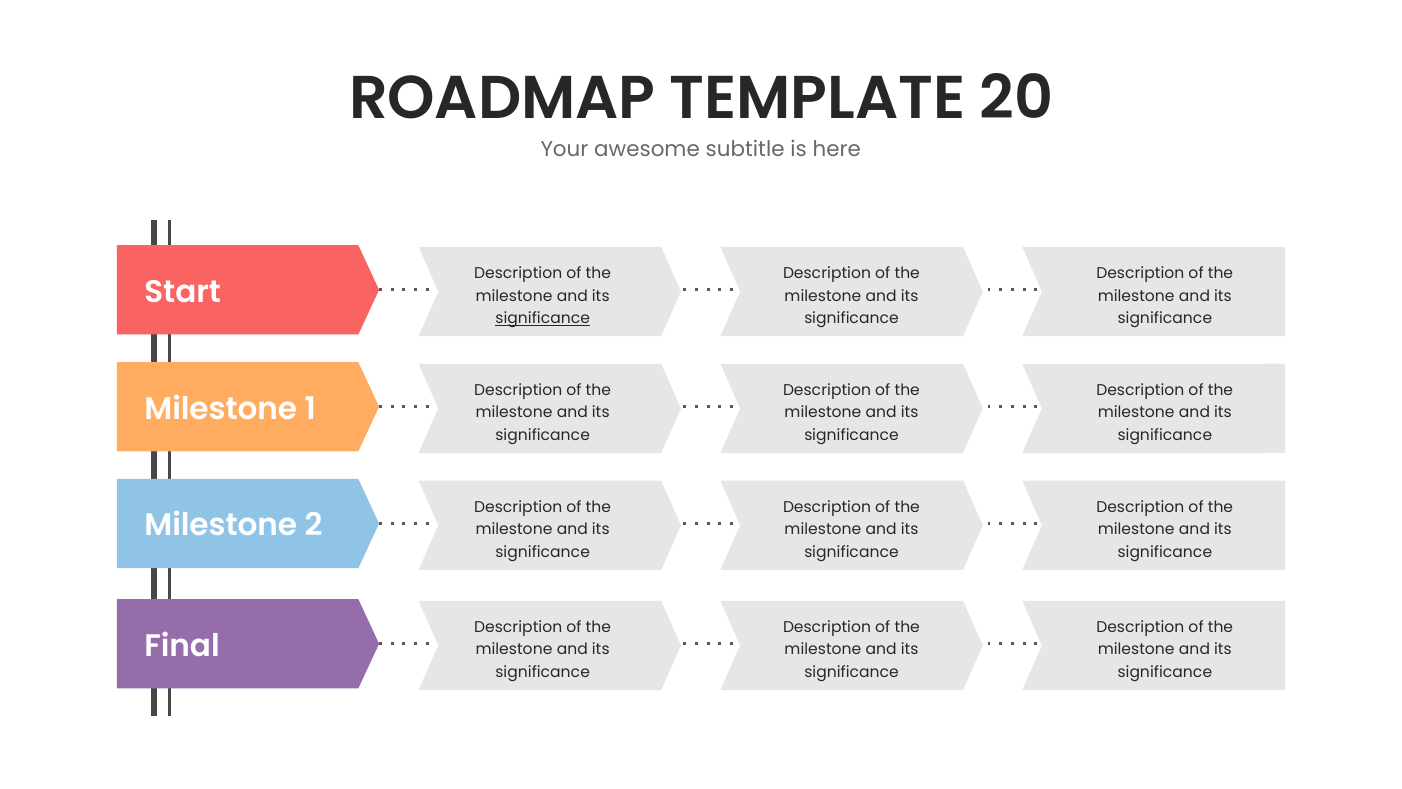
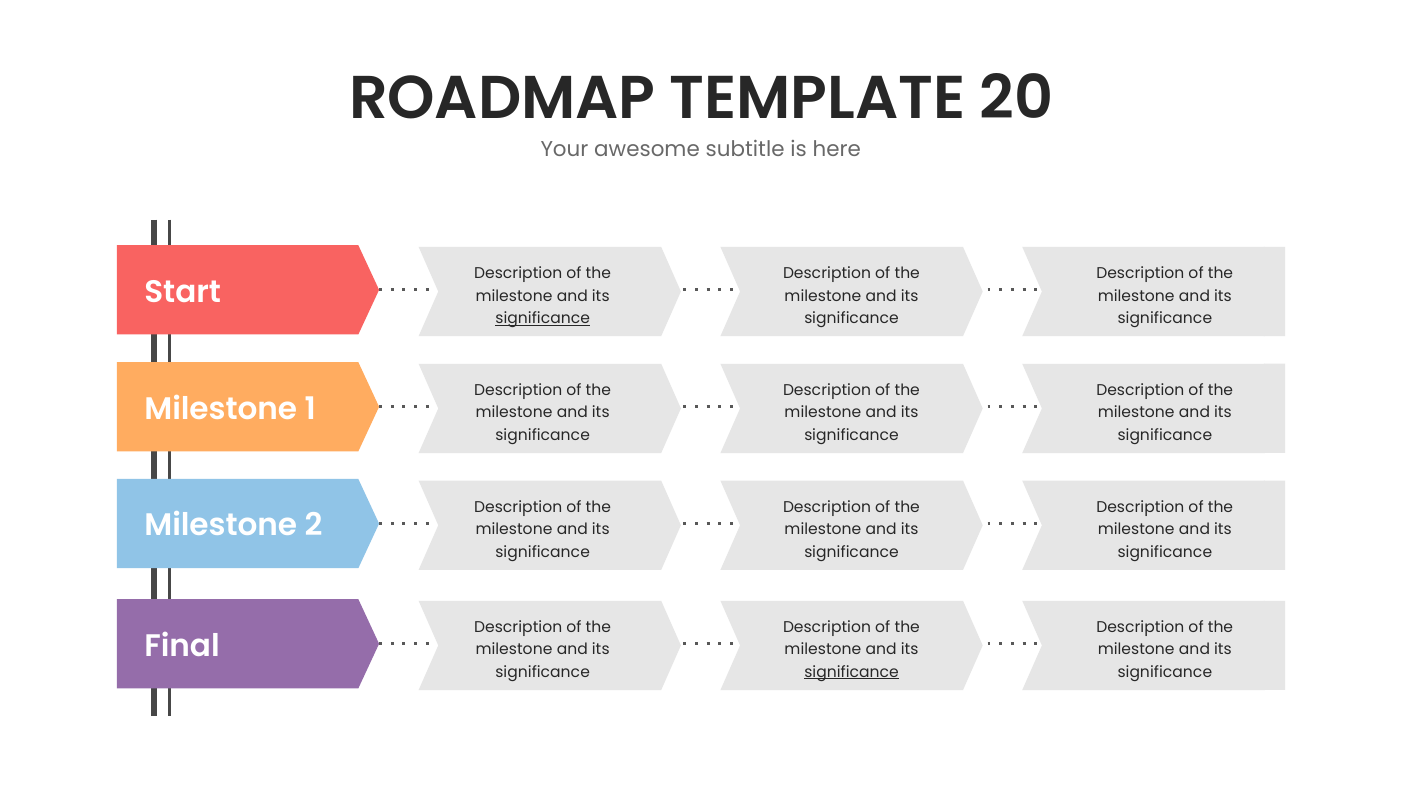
significance at (852, 672) underline: none -> present
